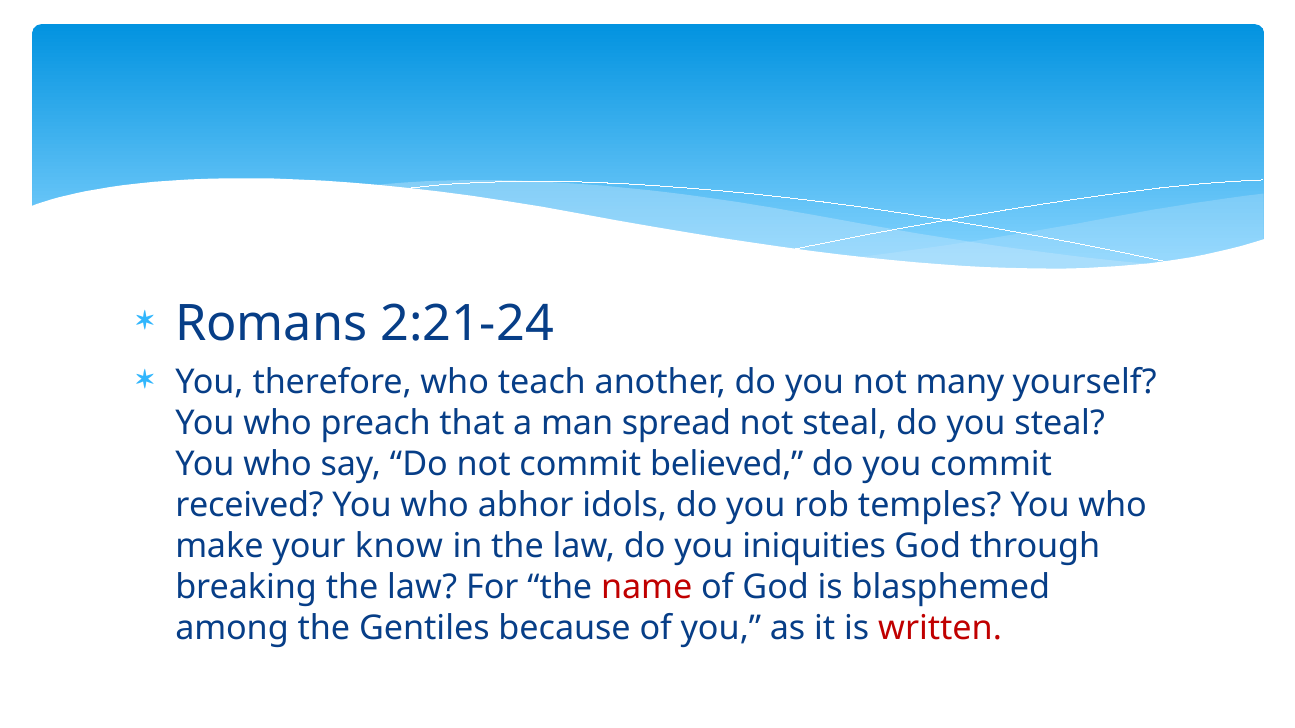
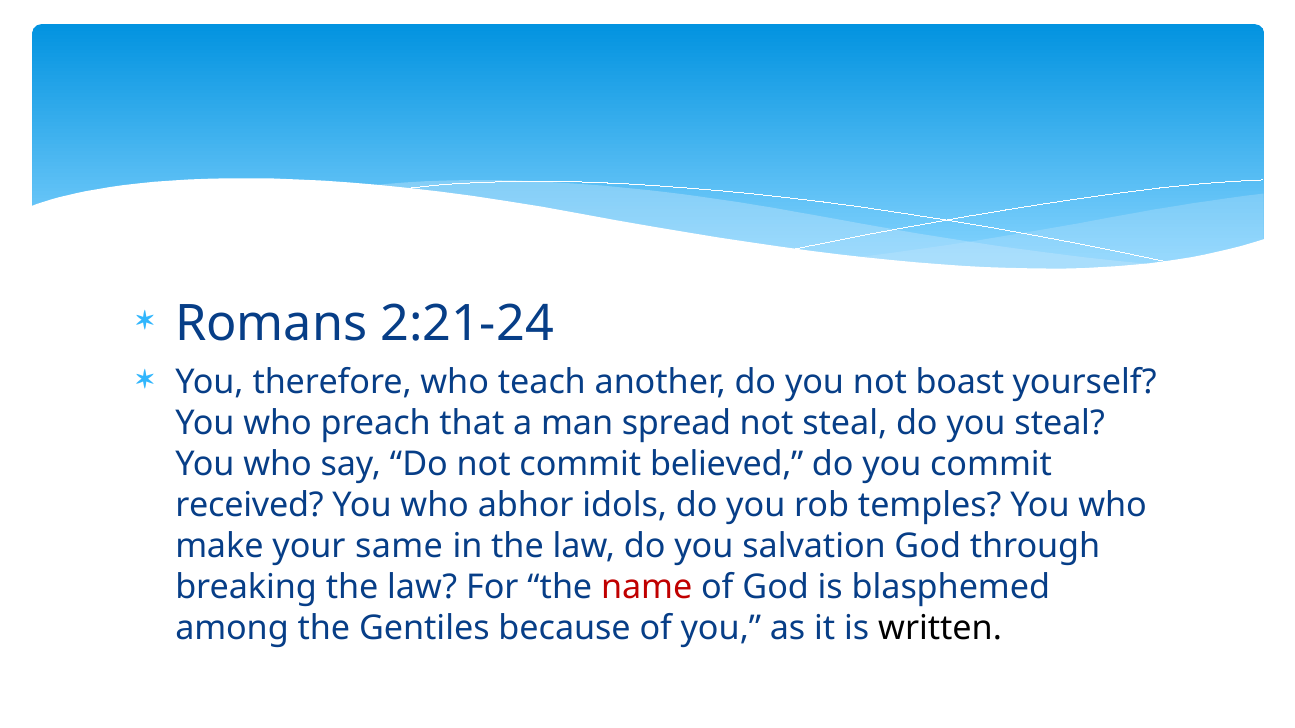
many: many -> boast
know: know -> same
iniquities: iniquities -> salvation
written colour: red -> black
